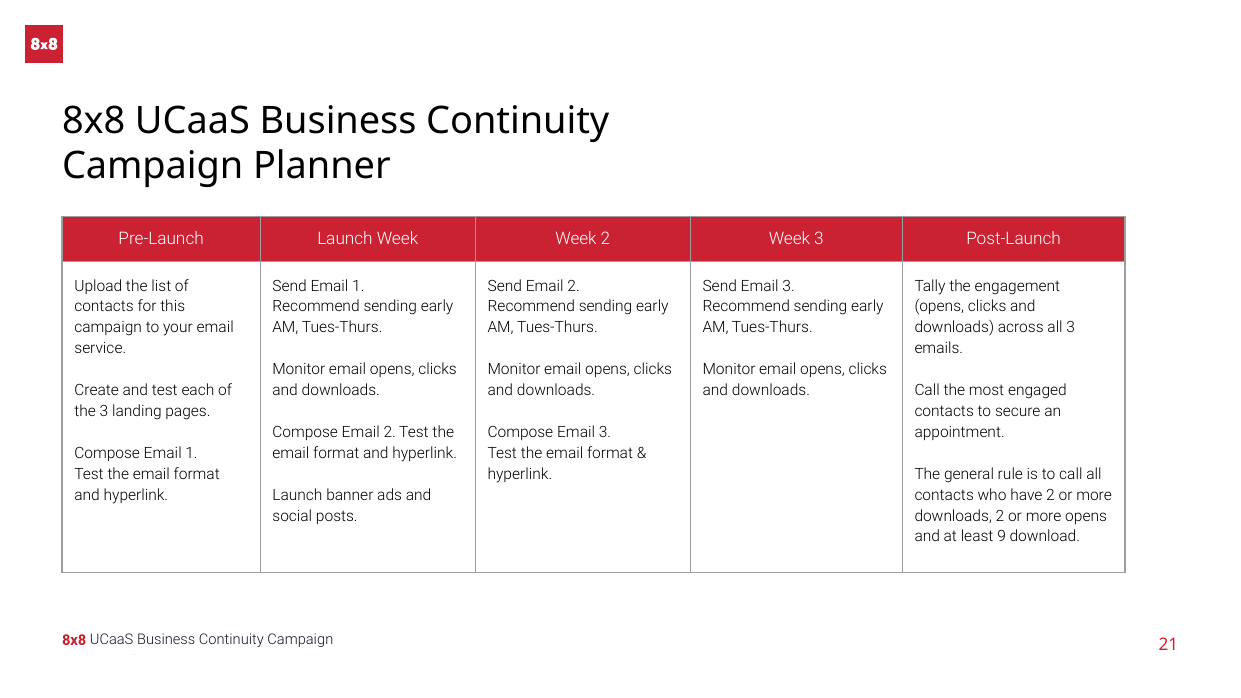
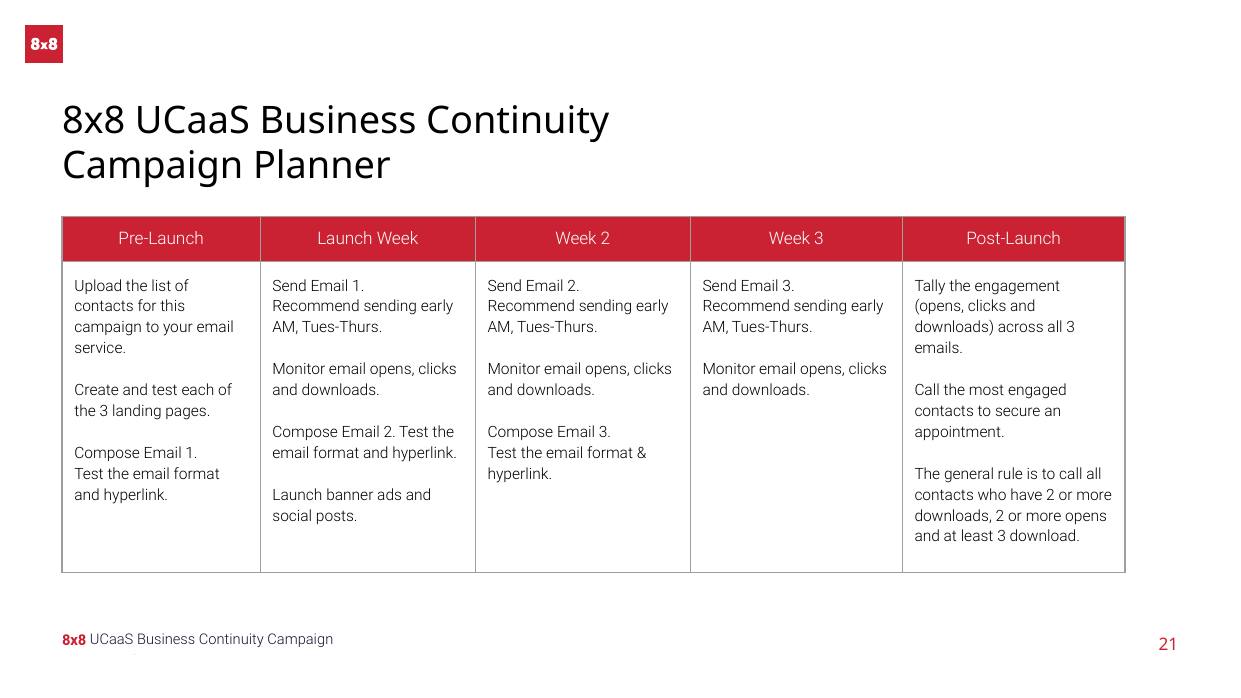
least 9: 9 -> 3
